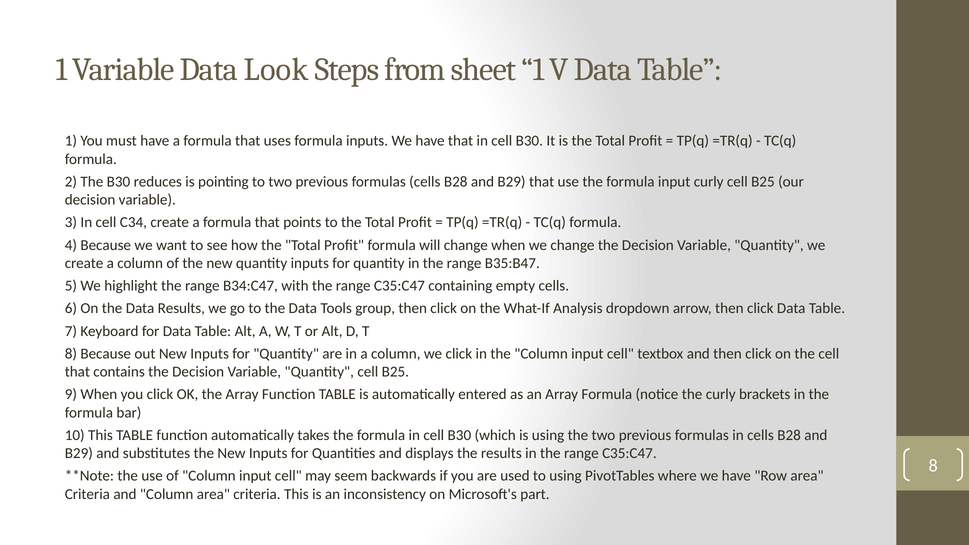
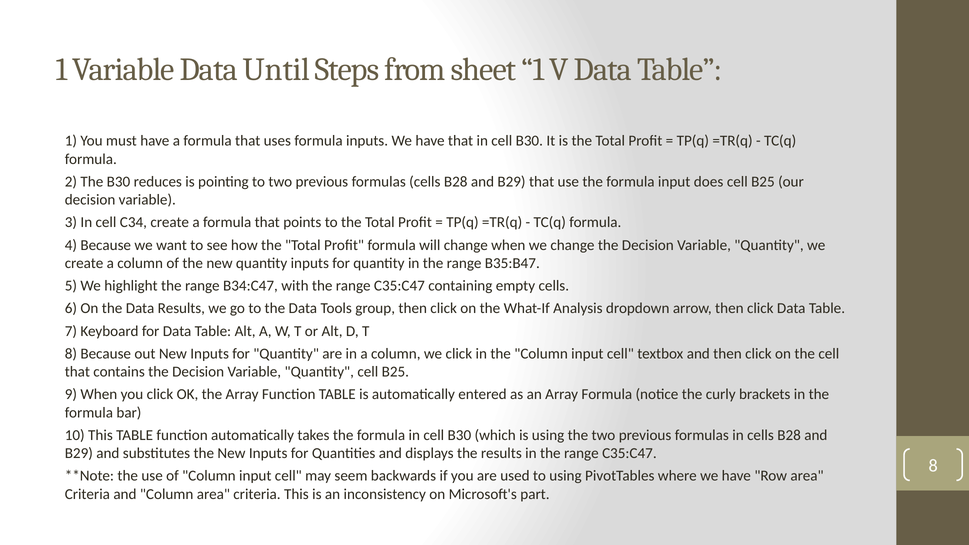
Look: Look -> Until
input curly: curly -> does
